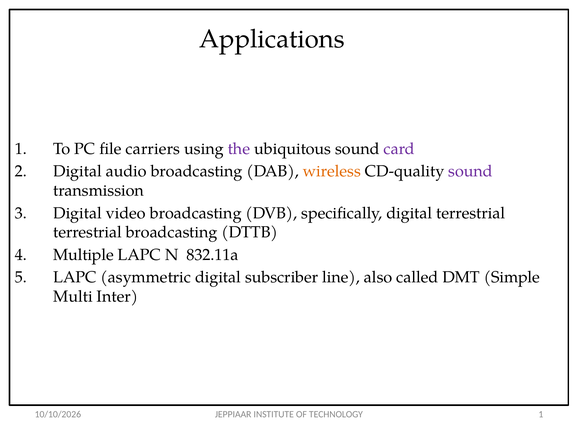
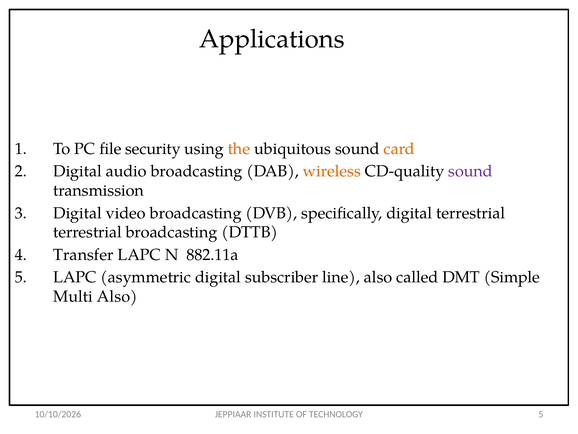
carriers: carriers -> security
the colour: purple -> orange
card colour: purple -> orange
Multiple: Multiple -> Transfer
832.11a: 832.11a -> 882.11a
Multi Inter: Inter -> Also
TECHNOLOGY 1: 1 -> 5
